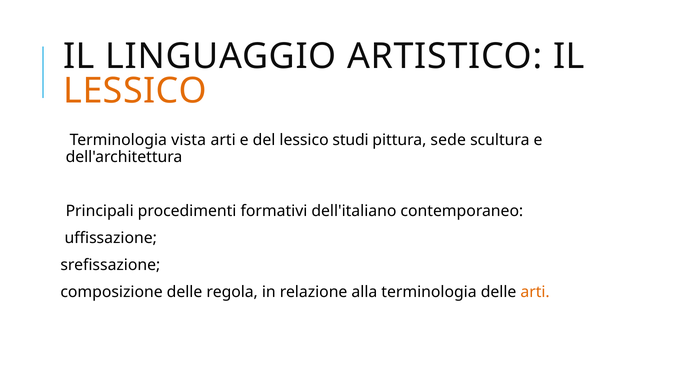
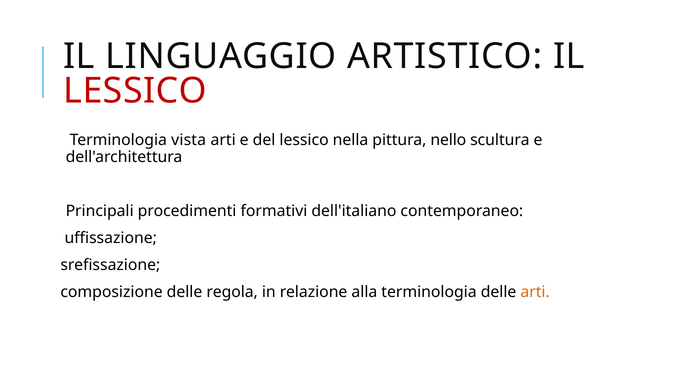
LESSICO at (135, 91) colour: orange -> red
studi: studi -> nella
sede: sede -> nello
